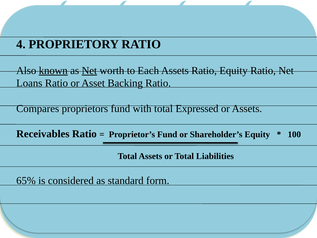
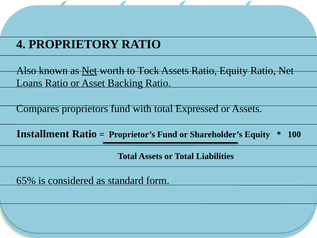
known underline: present -> none
Each: Each -> Tock
Receivables: Receivables -> Installment
